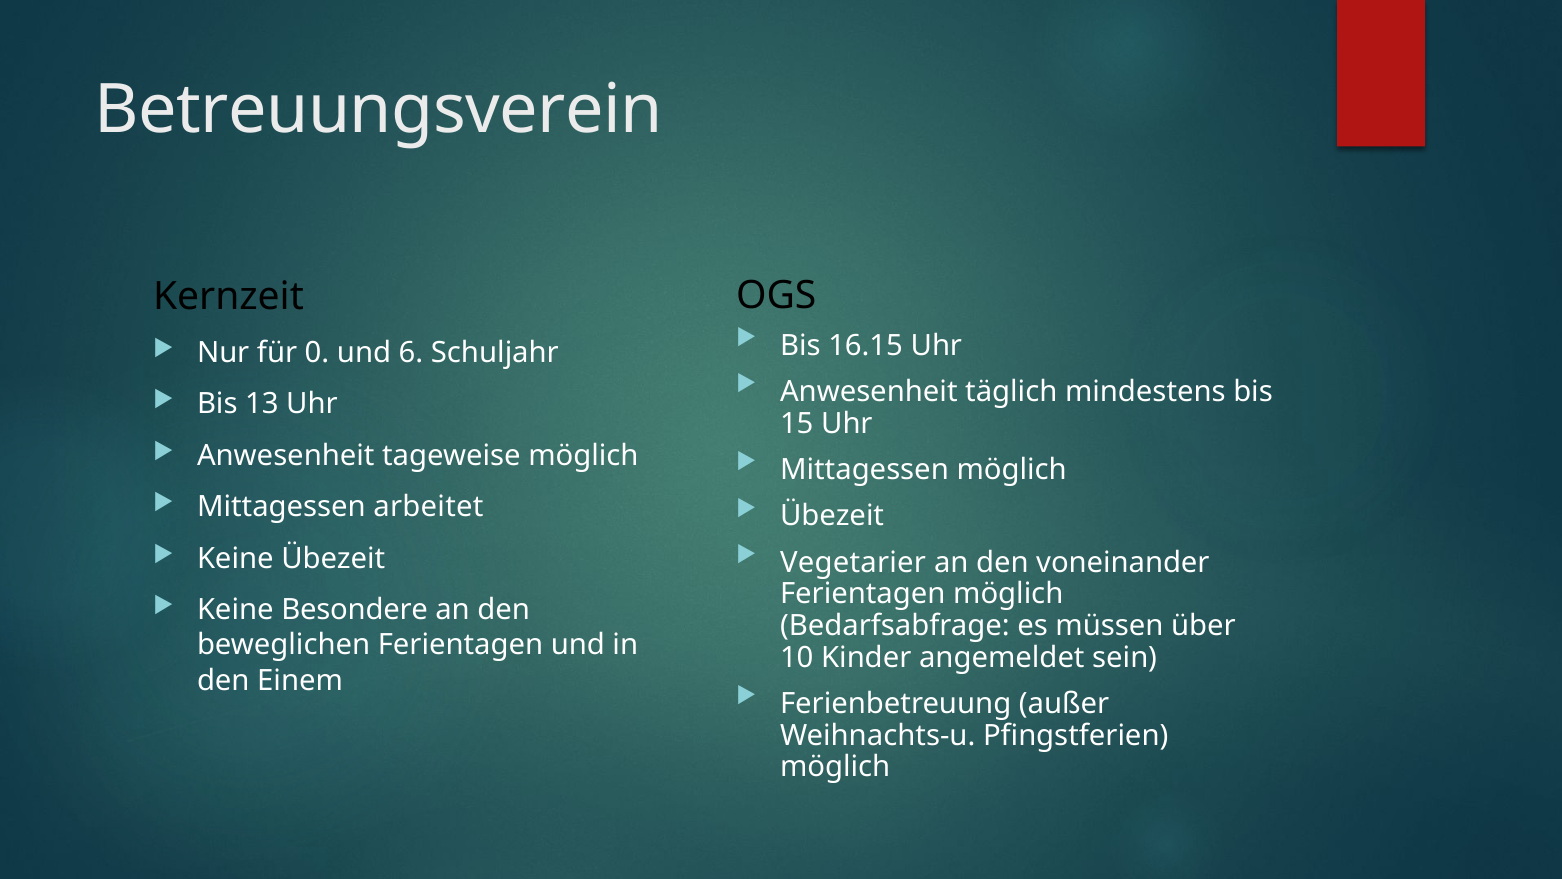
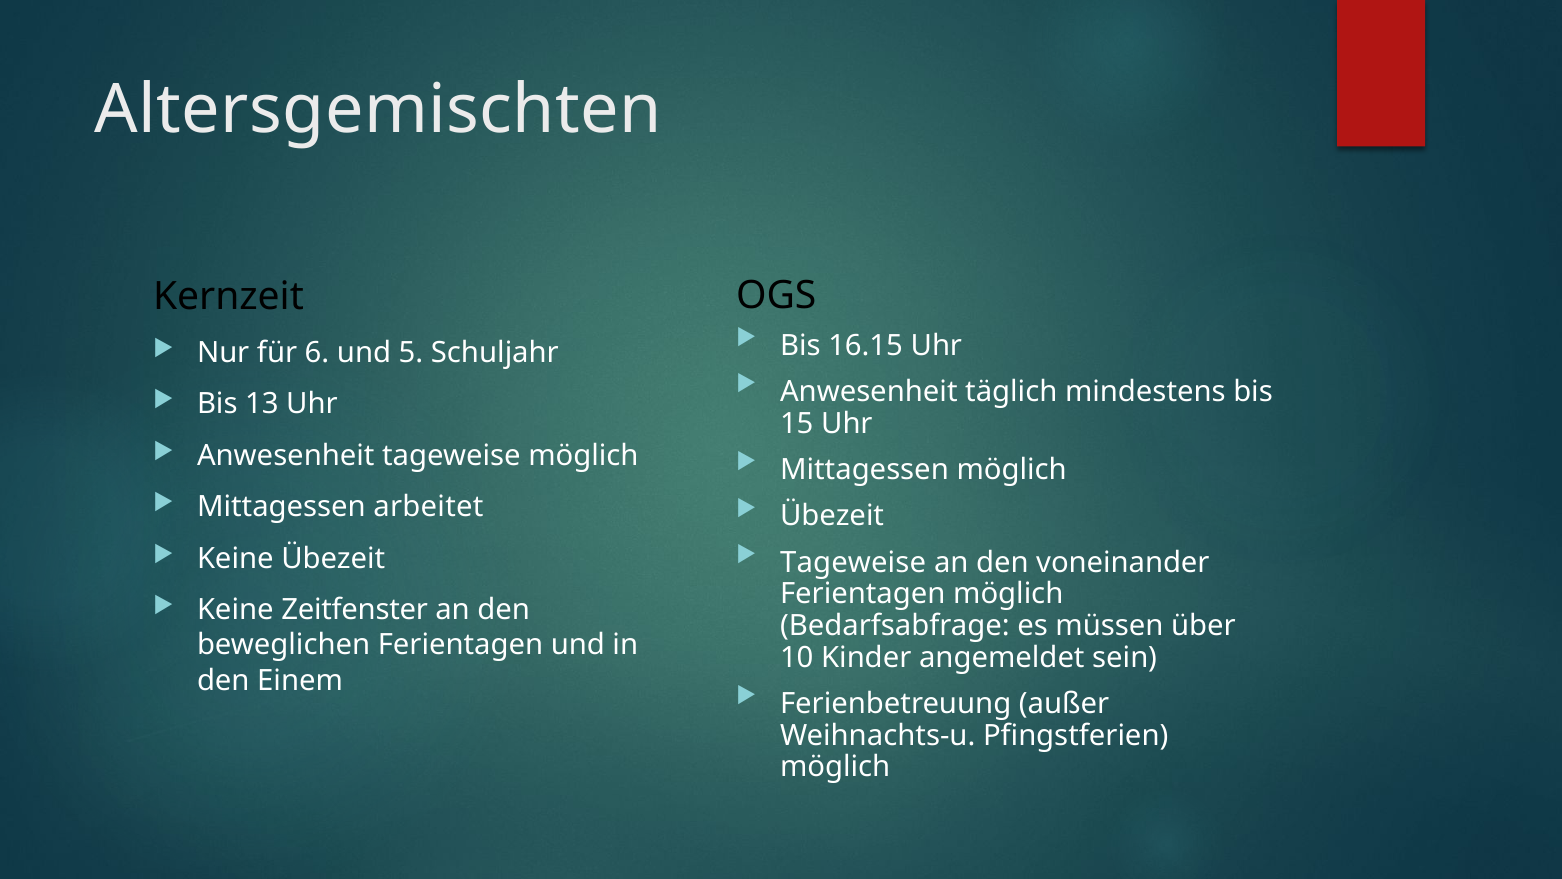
Betreuungsverein: Betreuungsverein -> Altersgemischten
0: 0 -> 6
6: 6 -> 5
Vegetarier at (853, 562): Vegetarier -> Tageweise
Besondere: Besondere -> Zeitfenster
